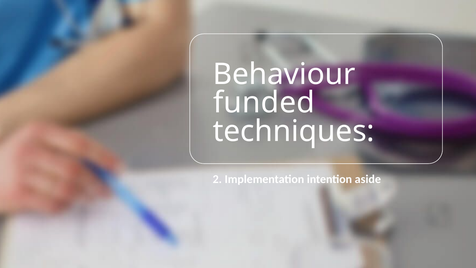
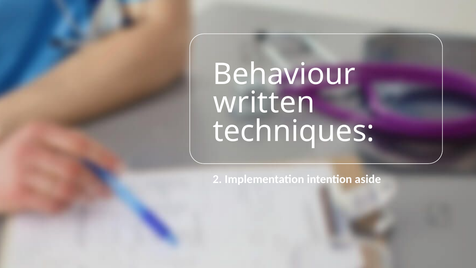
funded: funded -> written
